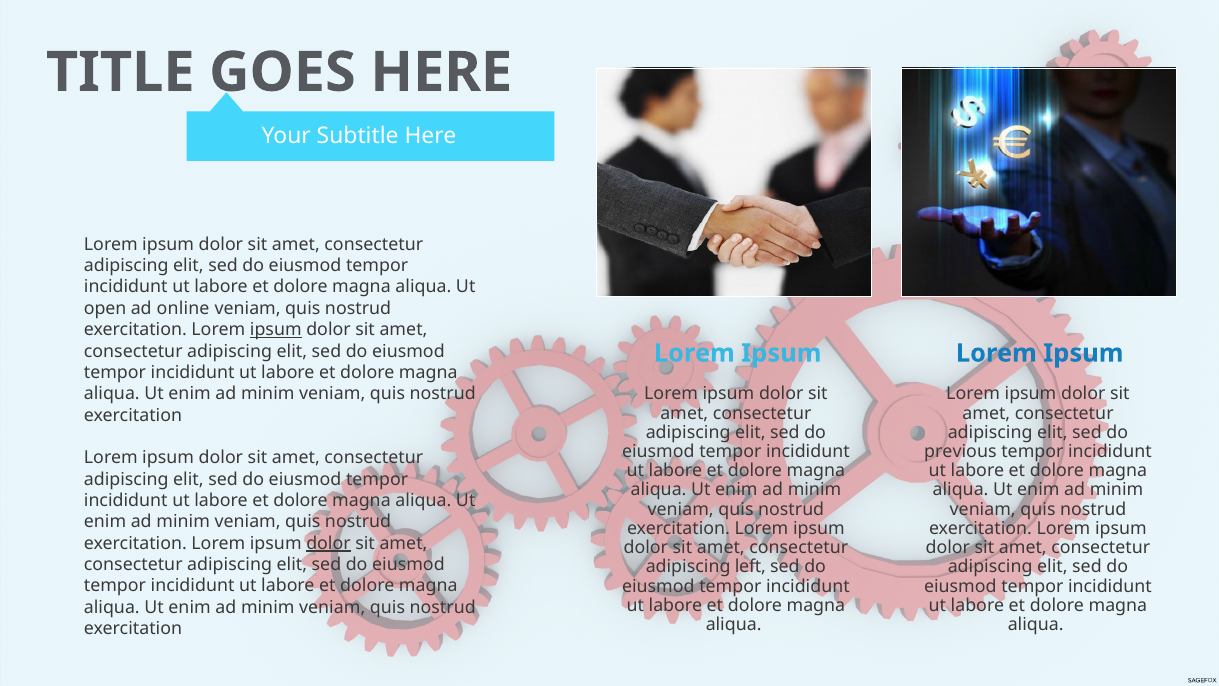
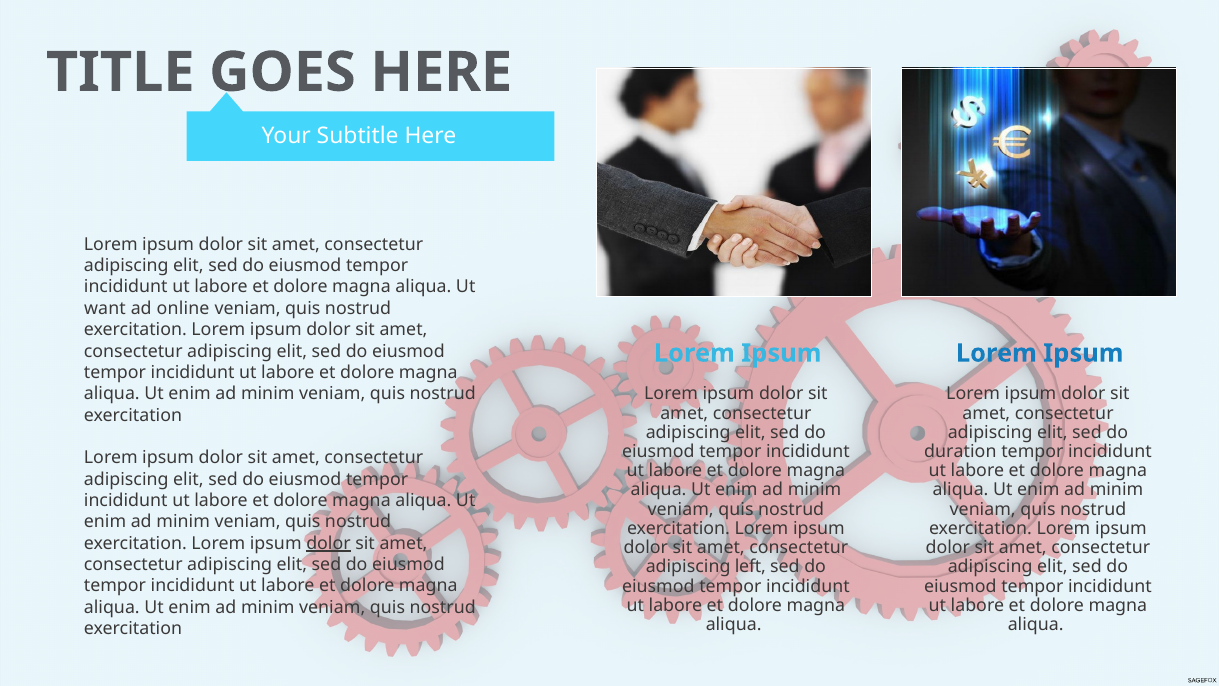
open: open -> want
ipsum at (276, 330) underline: present -> none
previous: previous -> duration
